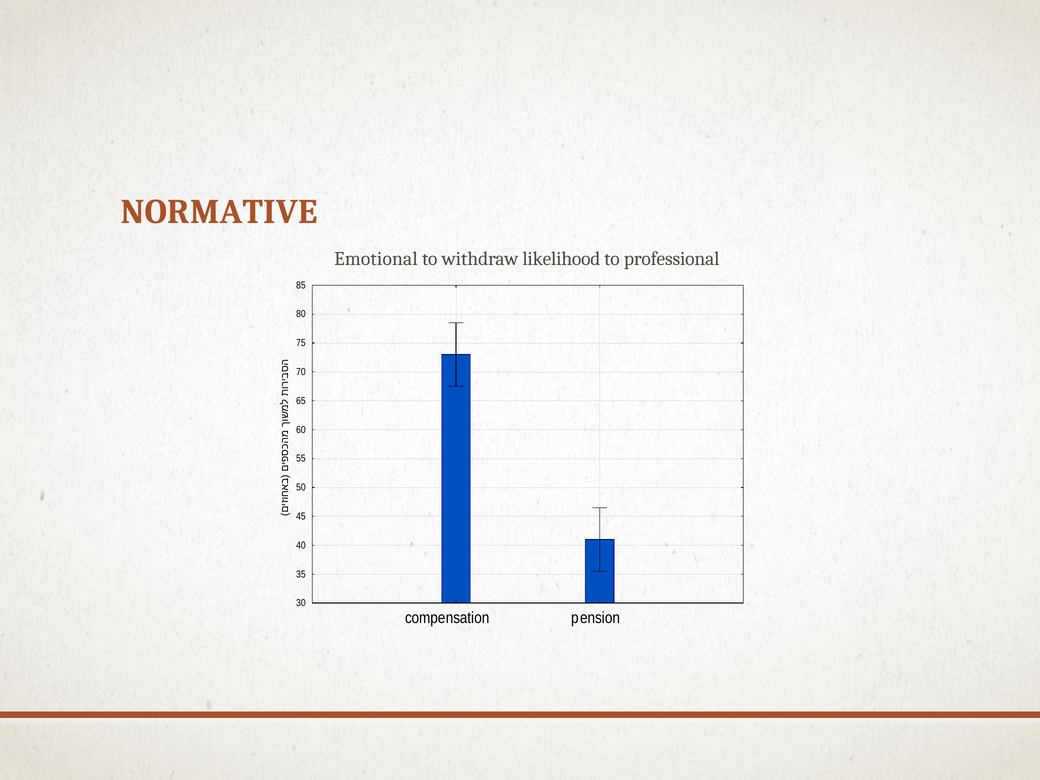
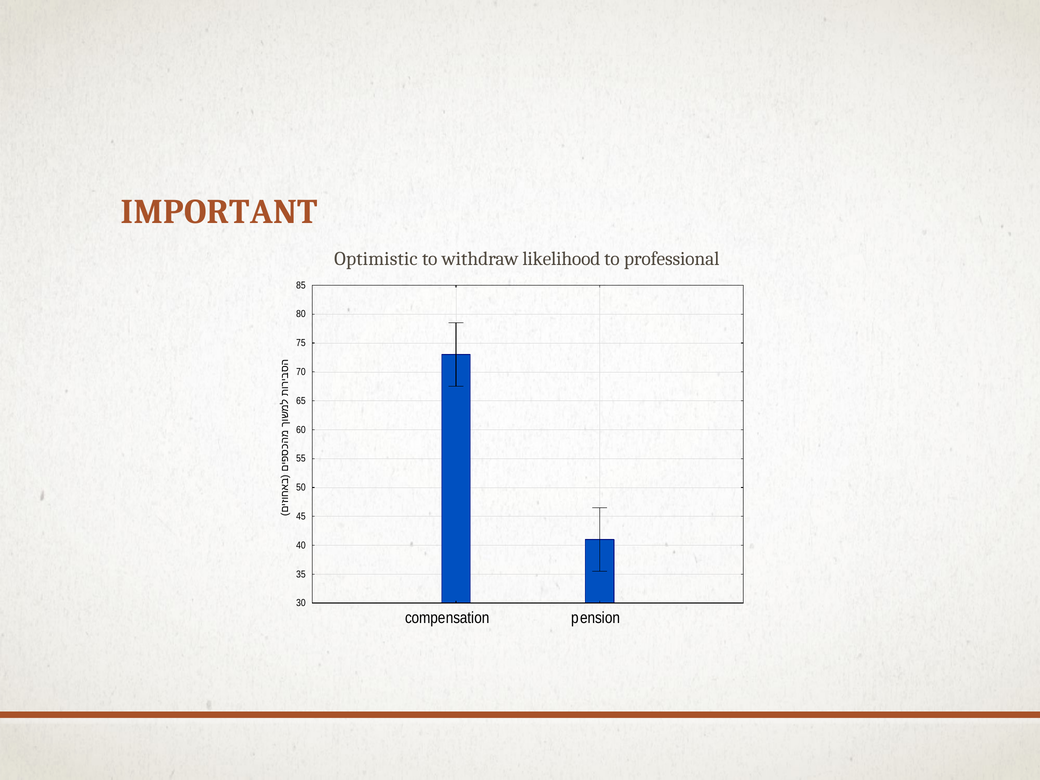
NORMATIVE: NORMATIVE -> IMPORTANT
Emotional: Emotional -> Optimistic
